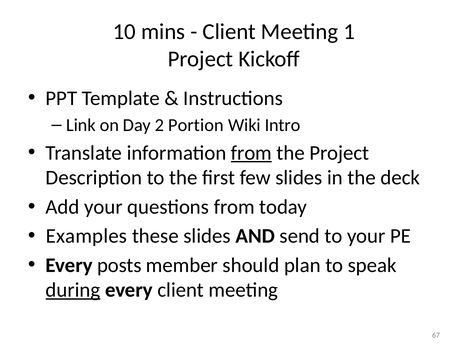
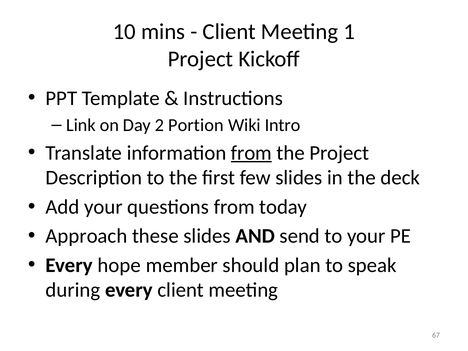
Examples: Examples -> Approach
posts: posts -> hope
during underline: present -> none
